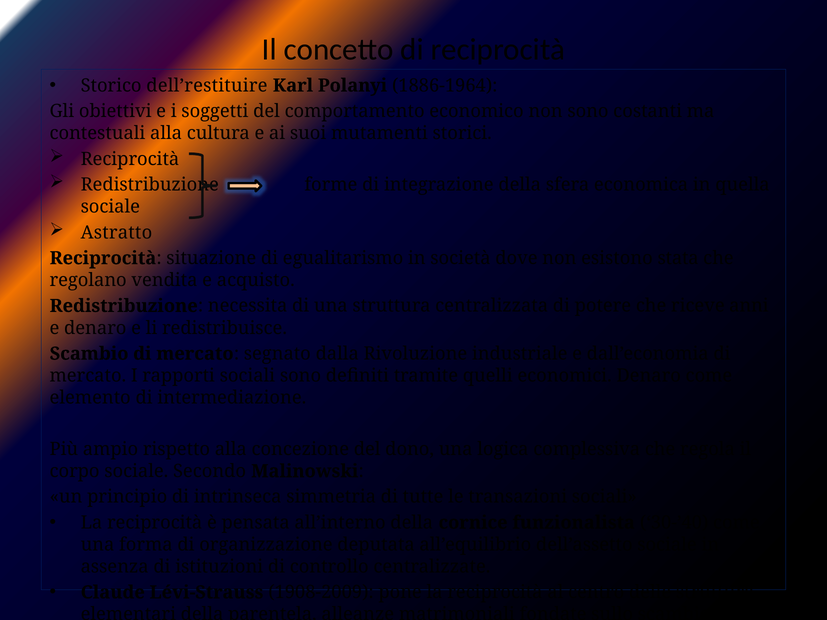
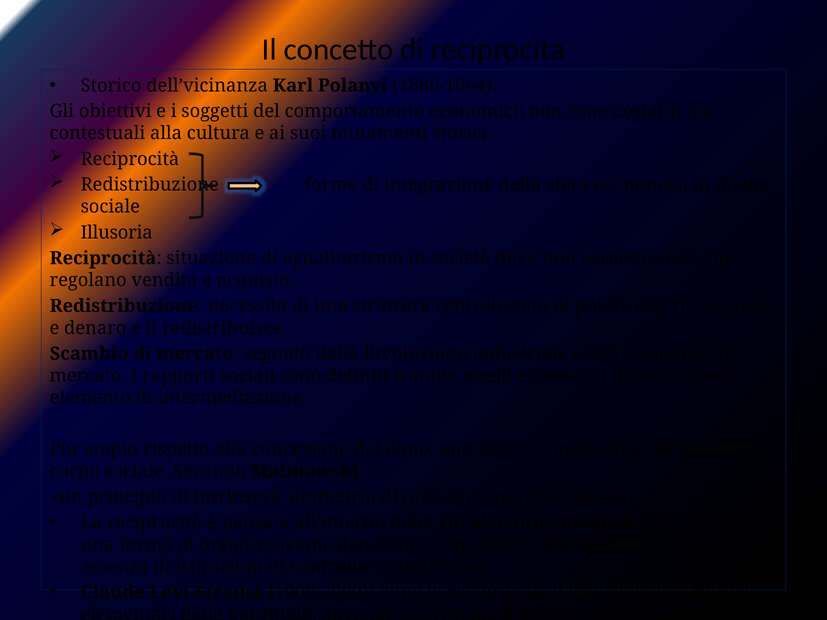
dell’restituire: dell’restituire -> dell’vicinanza
Astratto: Astratto -> Illusoria
